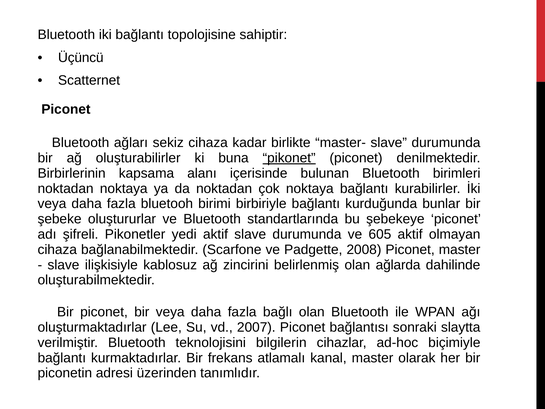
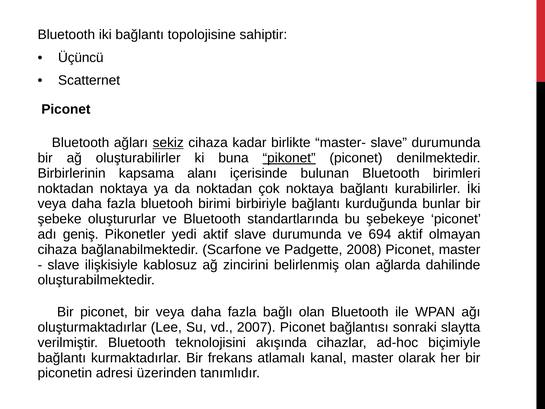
sekiz underline: none -> present
şifreli: şifreli -> geniş
605: 605 -> 694
bilgilerin: bilgilerin -> akışında
